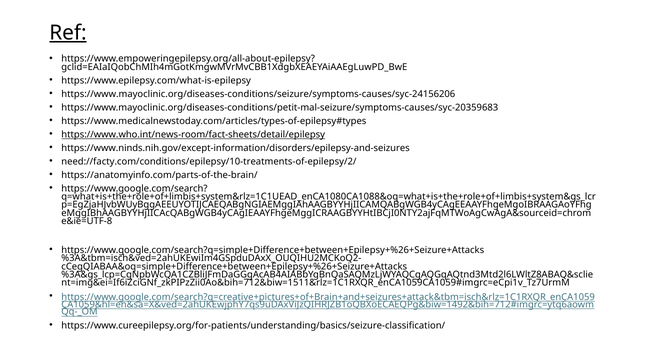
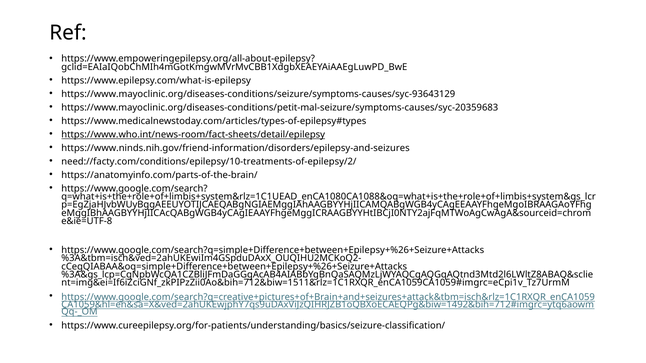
Ref underline: present -> none
https://www.mayoclinic.org/diseases-conditions/seizure/symptoms-causes/syc-24156206: https://www.mayoclinic.org/diseases-conditions/seizure/symptoms-causes/syc-24156206 -> https://www.mayoclinic.org/diseases-conditions/seizure/symptoms-causes/syc-93643129
https://www.ninds.nih.gov/except-information/disorders/epilepsy-and-seizures: https://www.ninds.nih.gov/except-information/disorders/epilepsy-and-seizures -> https://www.ninds.nih.gov/friend-information/disorders/epilepsy-and-seizures
